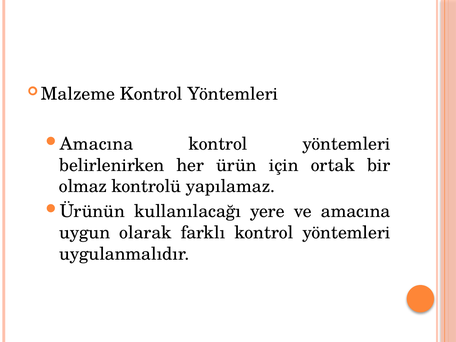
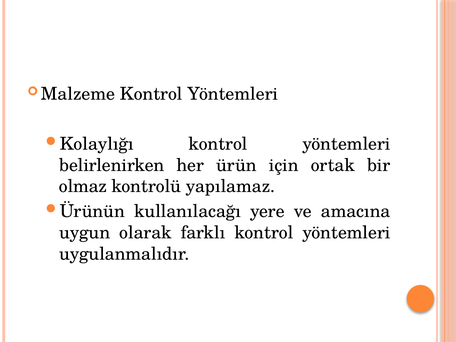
Amacına at (97, 144): Amacına -> Kolaylığı
